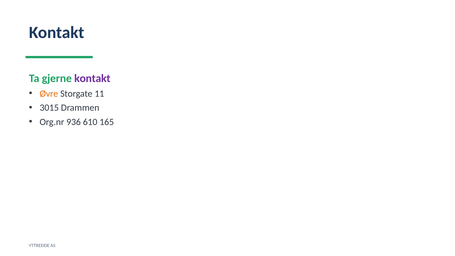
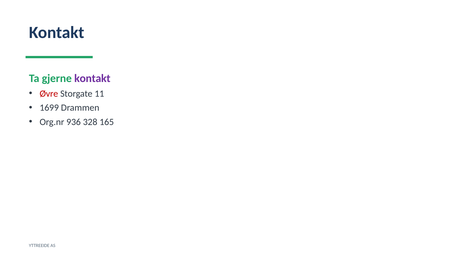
Øvre colour: orange -> red
3015: 3015 -> 1699
610: 610 -> 328
